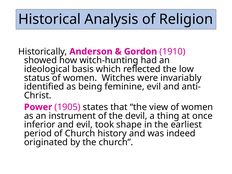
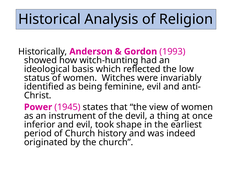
1910: 1910 -> 1993
1905: 1905 -> 1945
